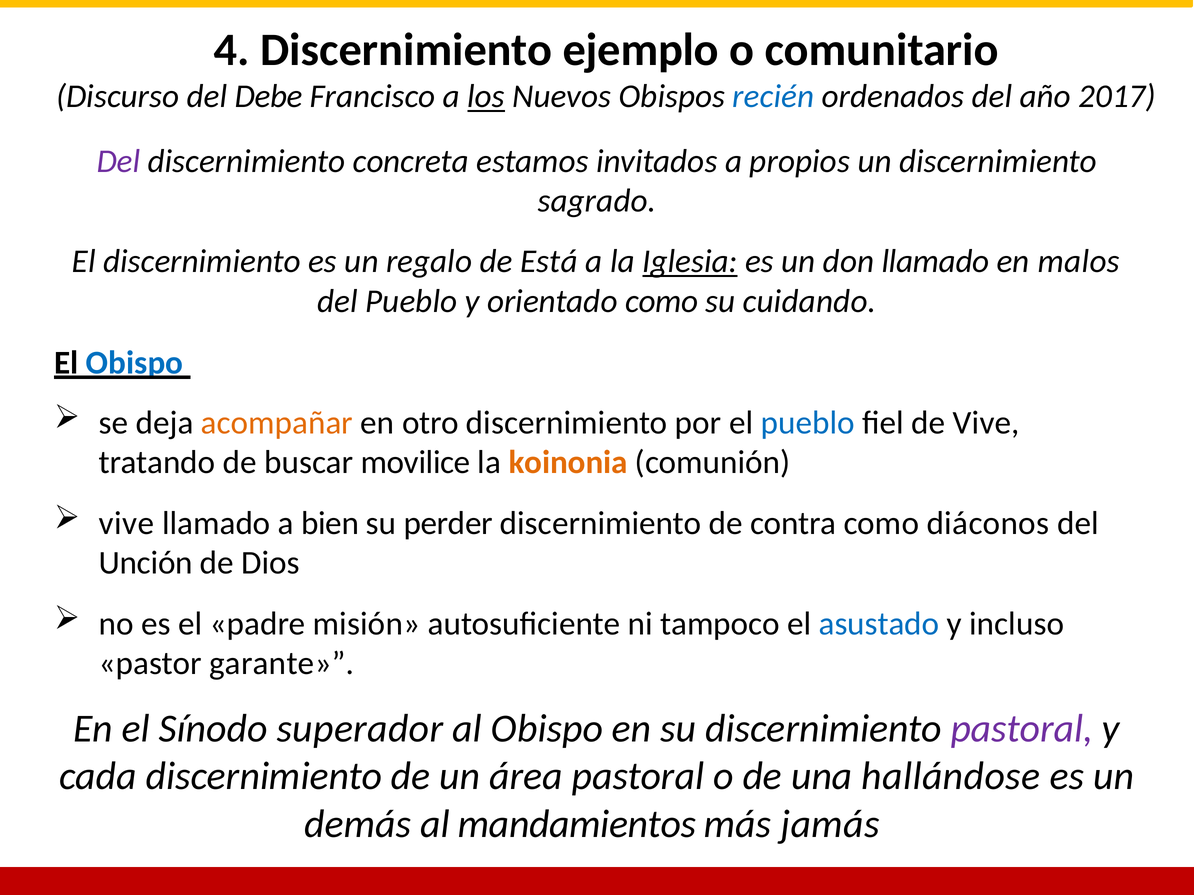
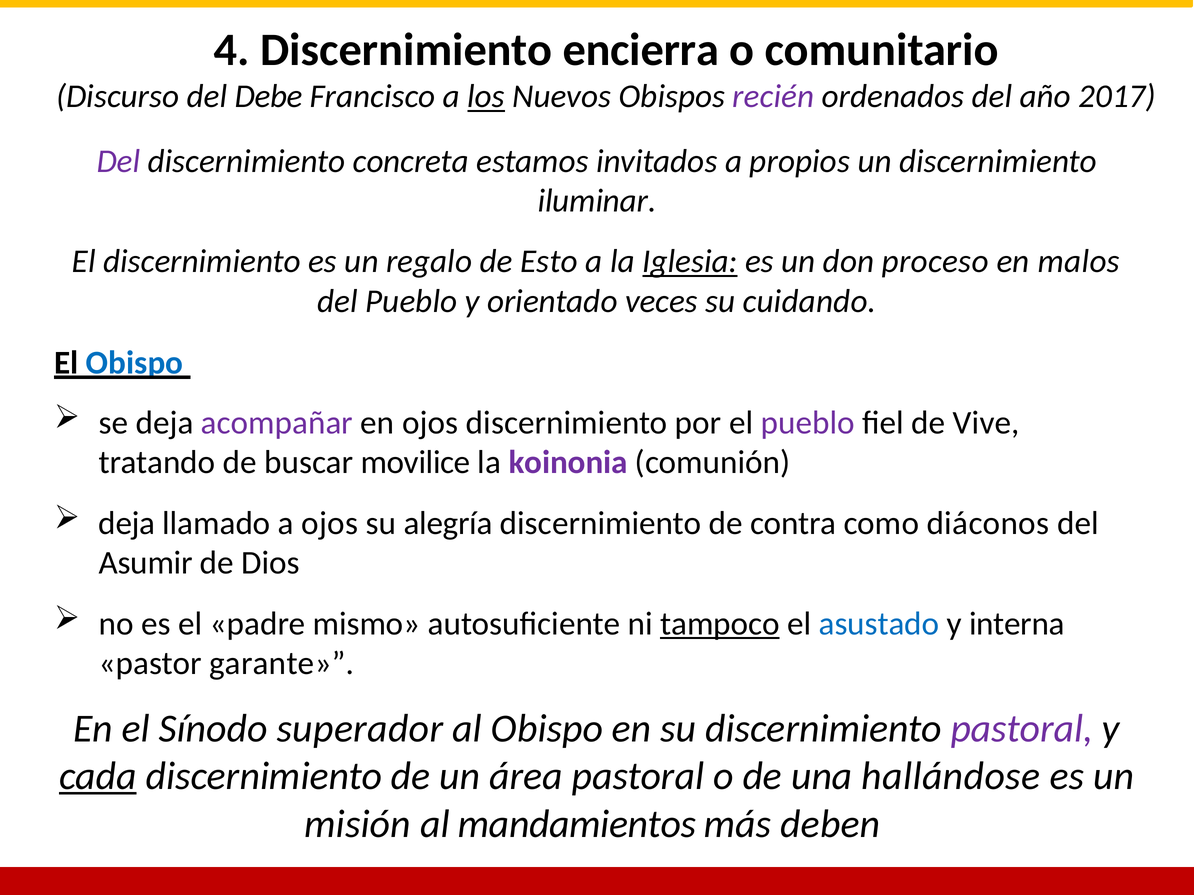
ejemplo: ejemplo -> encierra
recién colour: blue -> purple
sagrado: sagrado -> iluminar
Está: Está -> Esto
don llamado: llamado -> proceso
orientado como: como -> veces
acompañar colour: orange -> purple
en otro: otro -> ojos
pueblo at (808, 423) colour: blue -> purple
koinonia colour: orange -> purple
vive at (127, 523): vive -> deja
a bien: bien -> ojos
perder: perder -> alegría
Unción: Unción -> Asumir
misión: misión -> mismo
tampoco underline: none -> present
incluso: incluso -> interna
cada underline: none -> present
demás: demás -> misión
jamás: jamás -> deben
